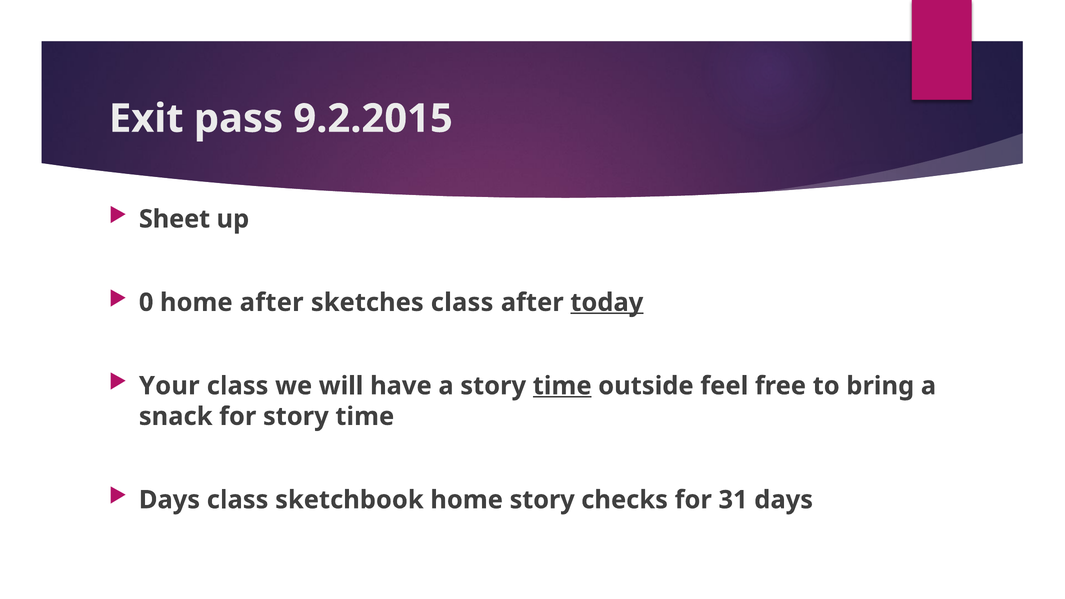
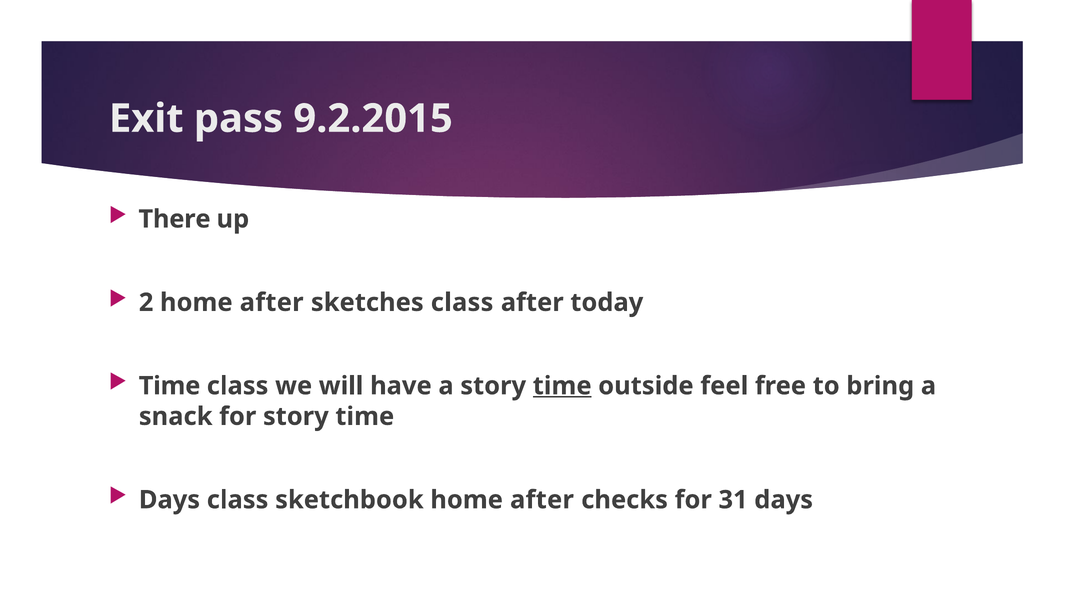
Sheet: Sheet -> There
0: 0 -> 2
today underline: present -> none
Your at (169, 386): Your -> Time
sketchbook home story: story -> after
